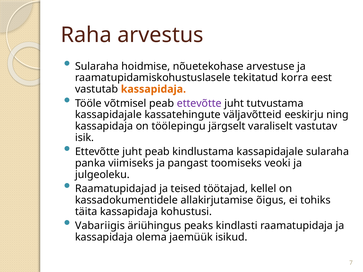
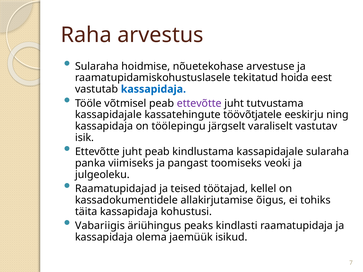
korra: korra -> hoida
kassapidaja at (153, 89) colour: orange -> blue
väljavõtteid: väljavõtteid -> töövõtjatele
